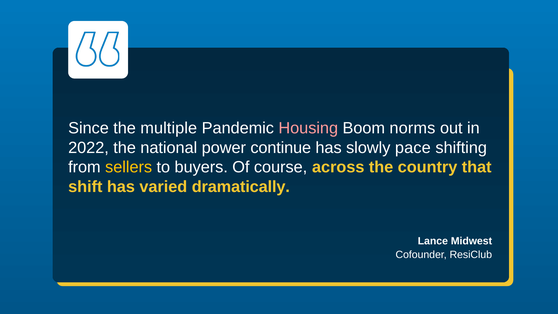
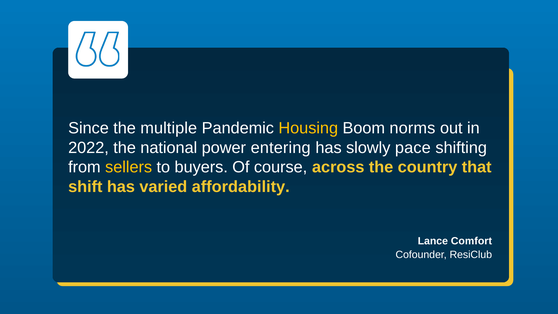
Housing colour: pink -> yellow
continue: continue -> entering
dramatically: dramatically -> affordability
Midwest: Midwest -> Comfort
